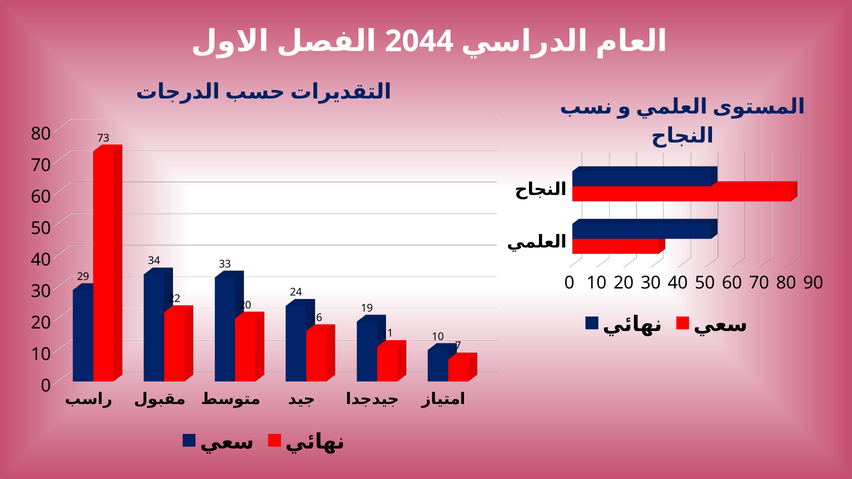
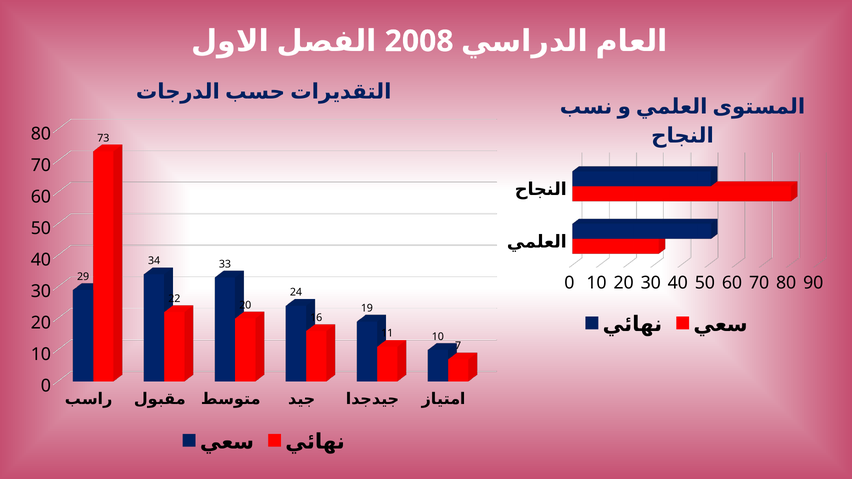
2044: 2044 -> 2008
